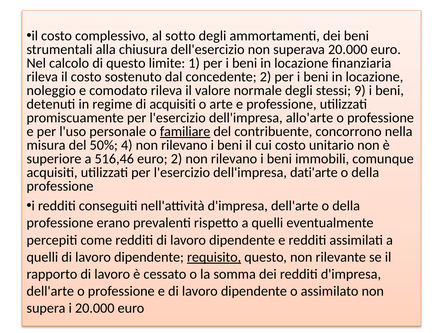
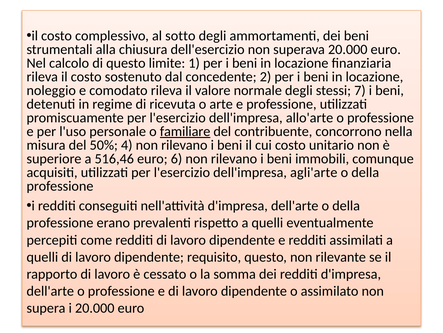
9: 9 -> 7
di acquisiti: acquisiti -> ricevuta
euro 2: 2 -> 6
dati'arte: dati'arte -> agli'arte
requisito underline: present -> none
